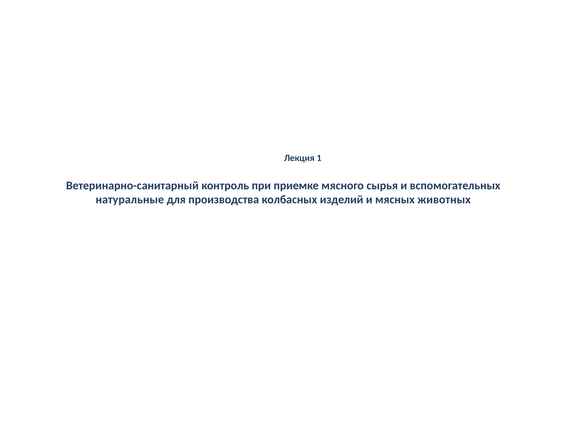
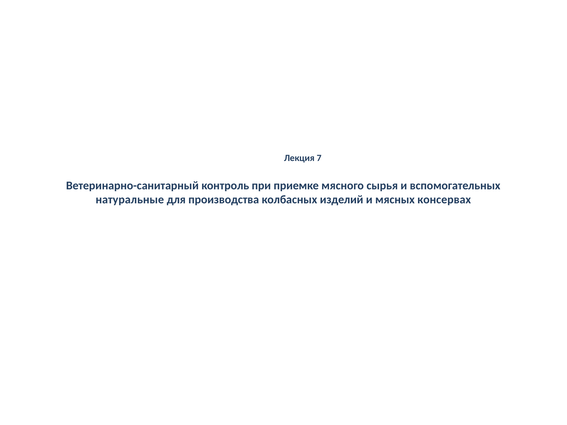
1: 1 -> 7
животных: животных -> консервах
